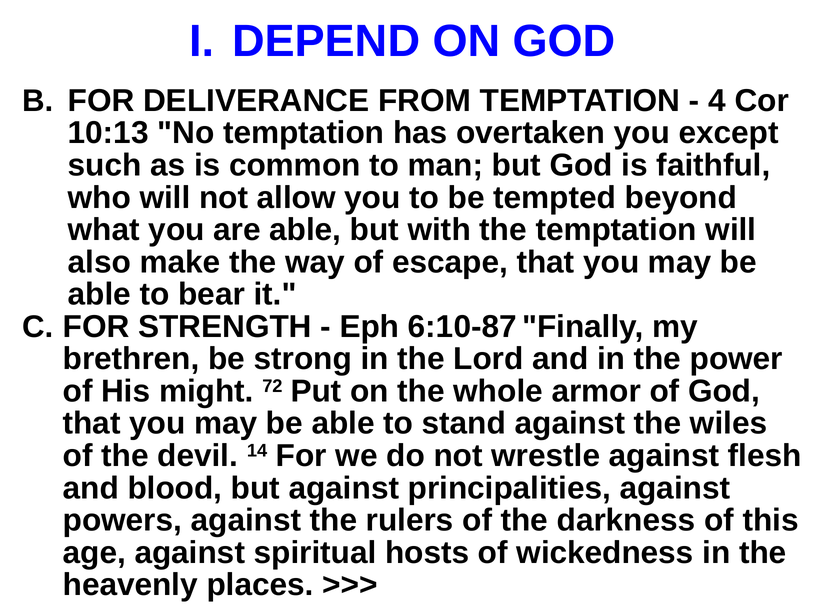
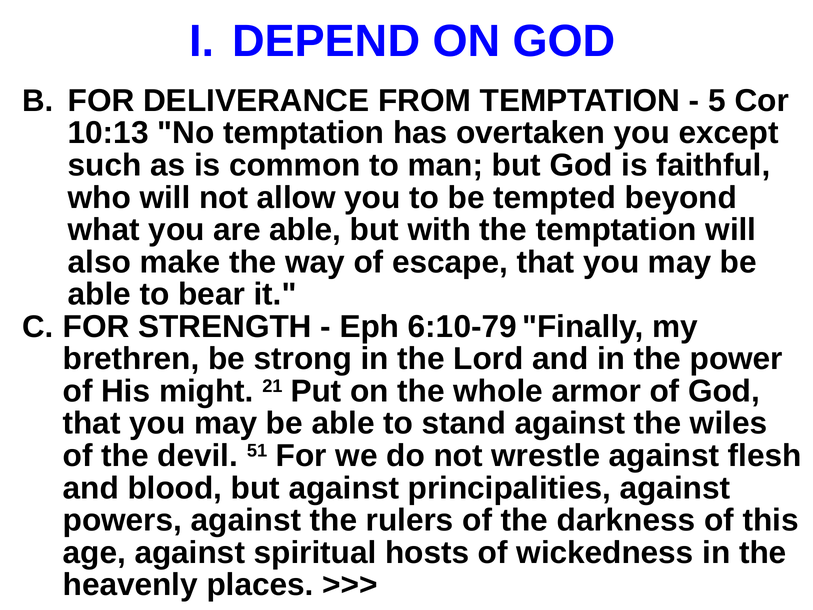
4: 4 -> 5
6:10-87: 6:10-87 -> 6:10-79
72: 72 -> 21
14: 14 -> 51
